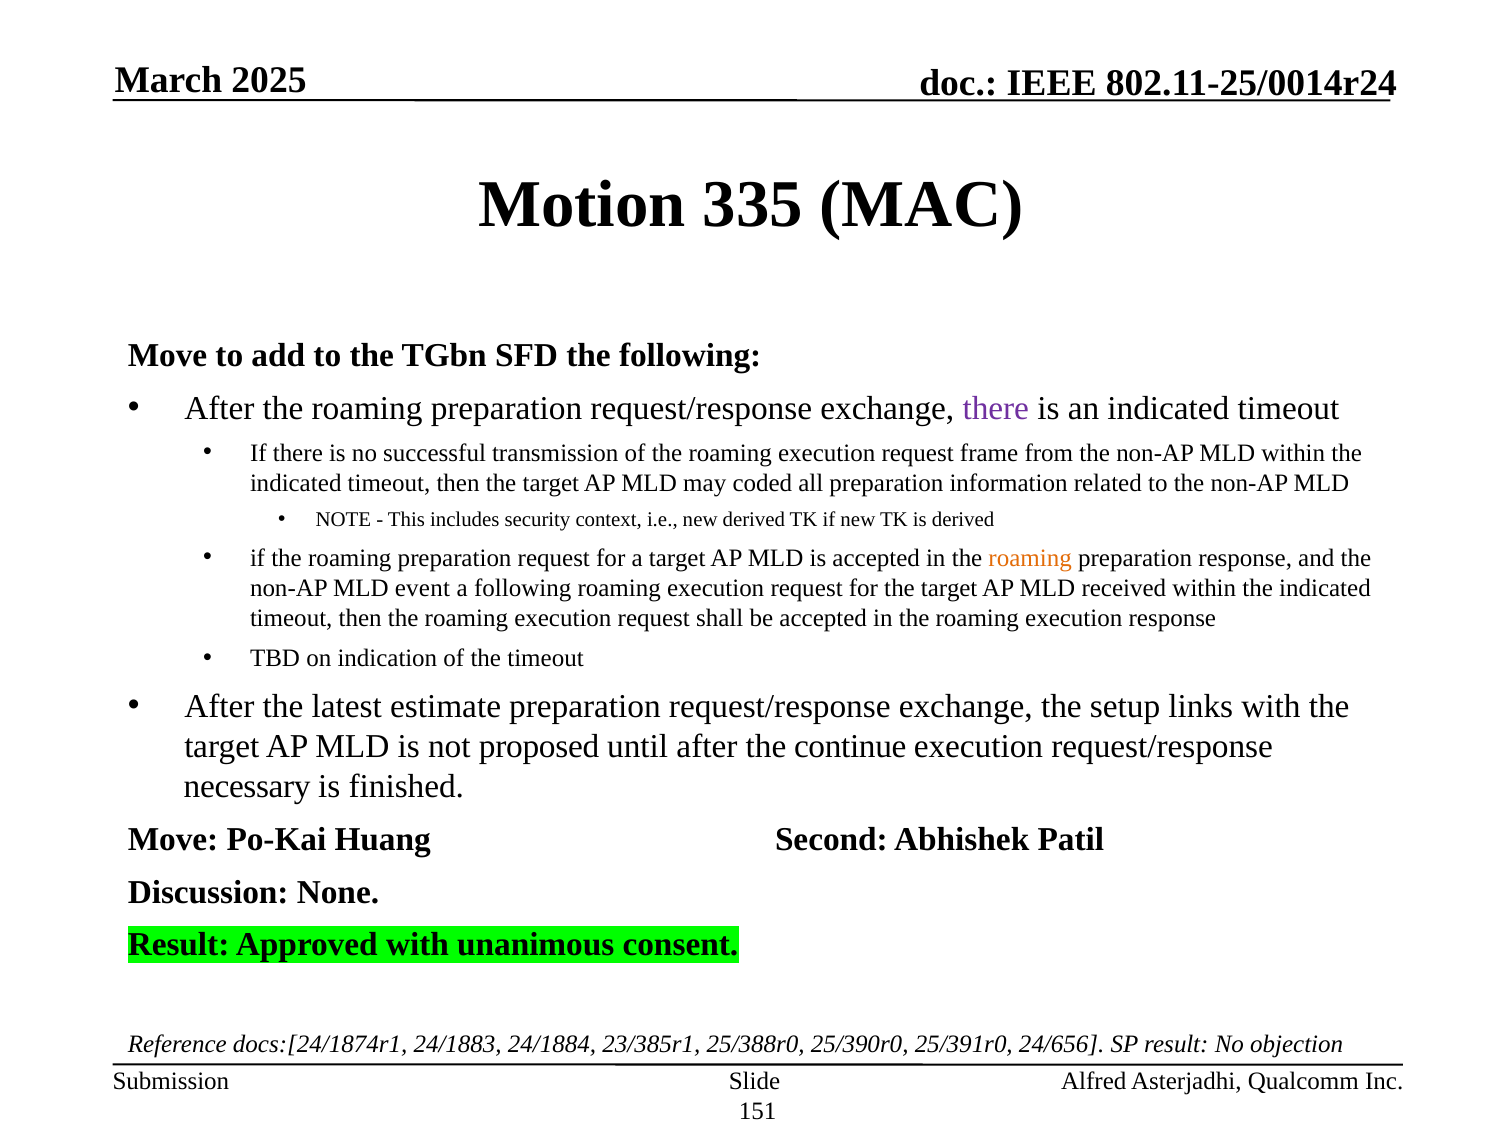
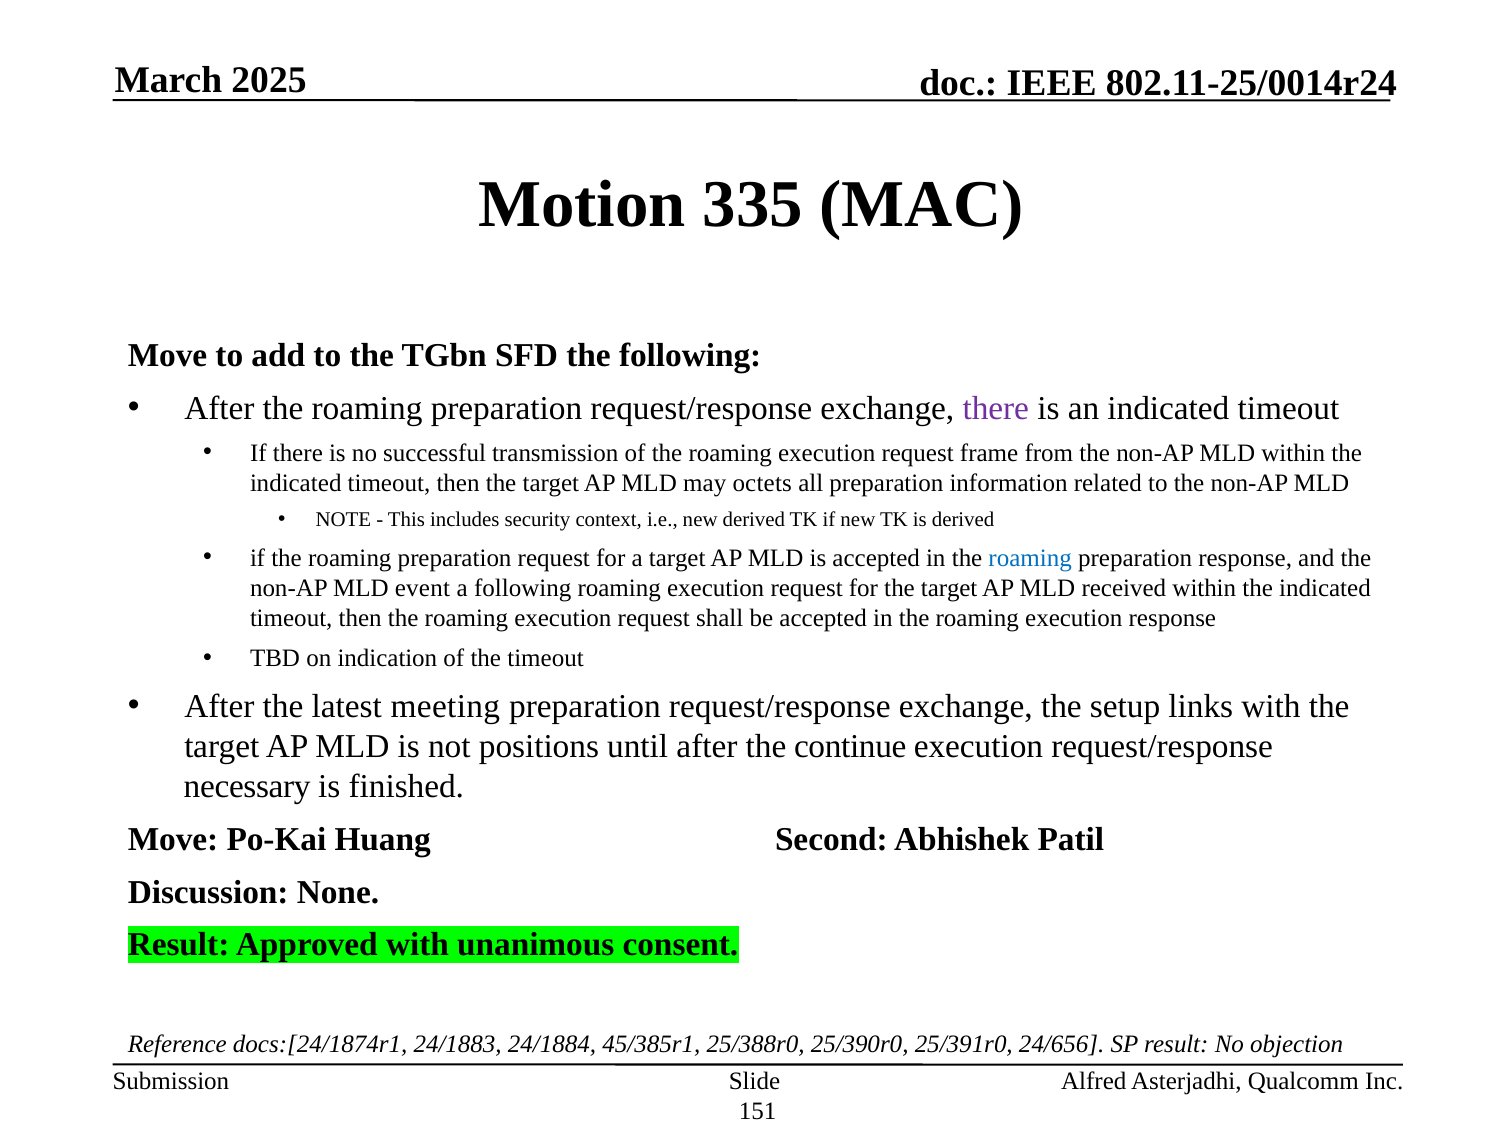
coded: coded -> octets
roaming at (1030, 558) colour: orange -> blue
estimate: estimate -> meeting
proposed: proposed -> positions
23/385r1: 23/385r1 -> 45/385r1
